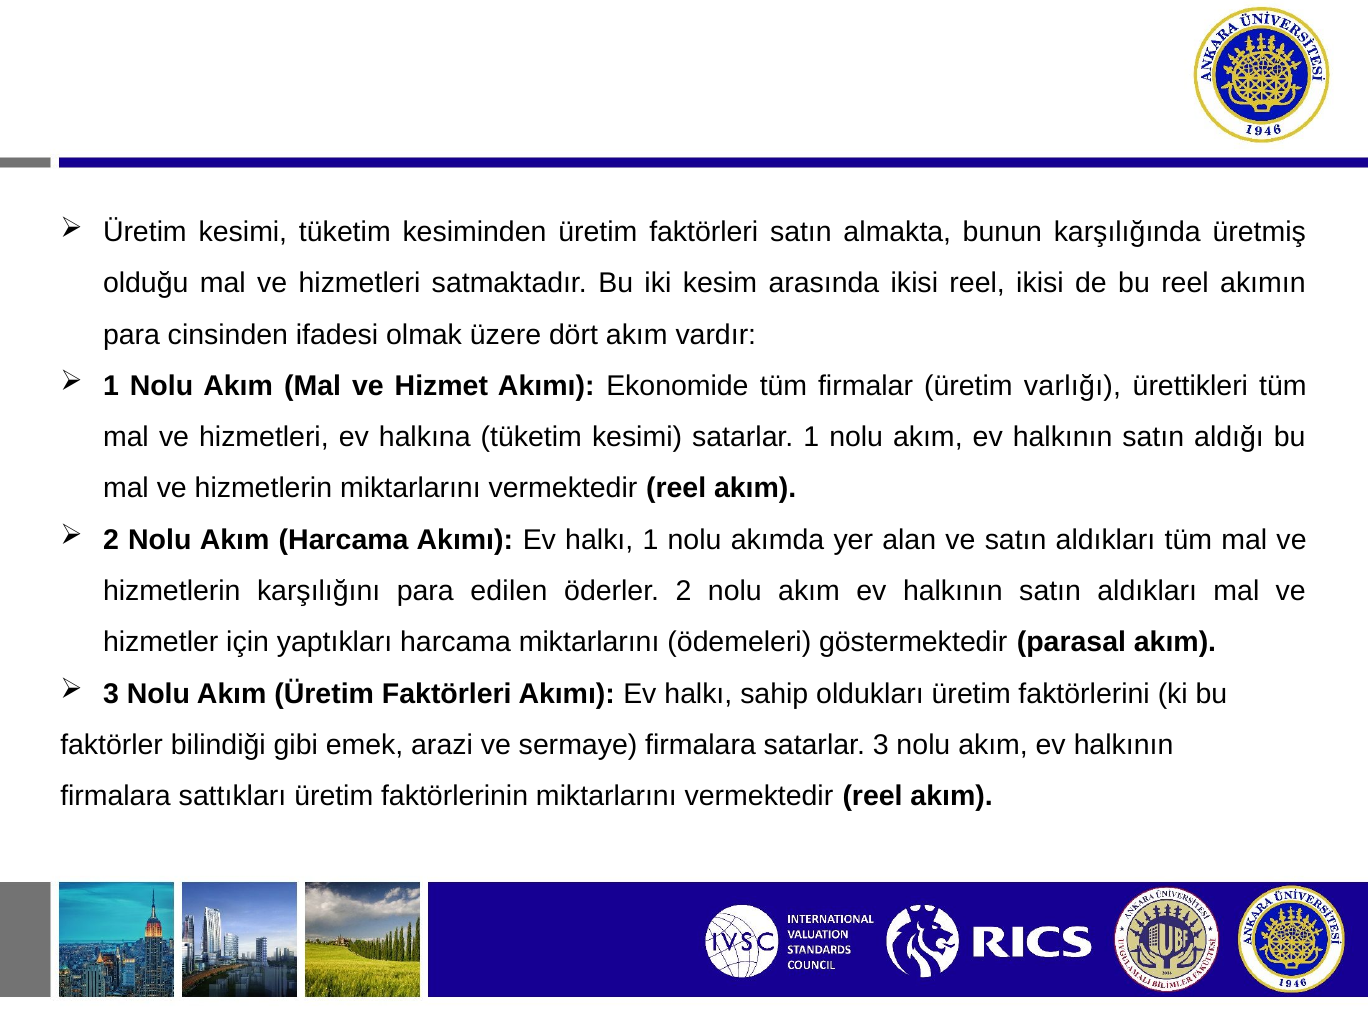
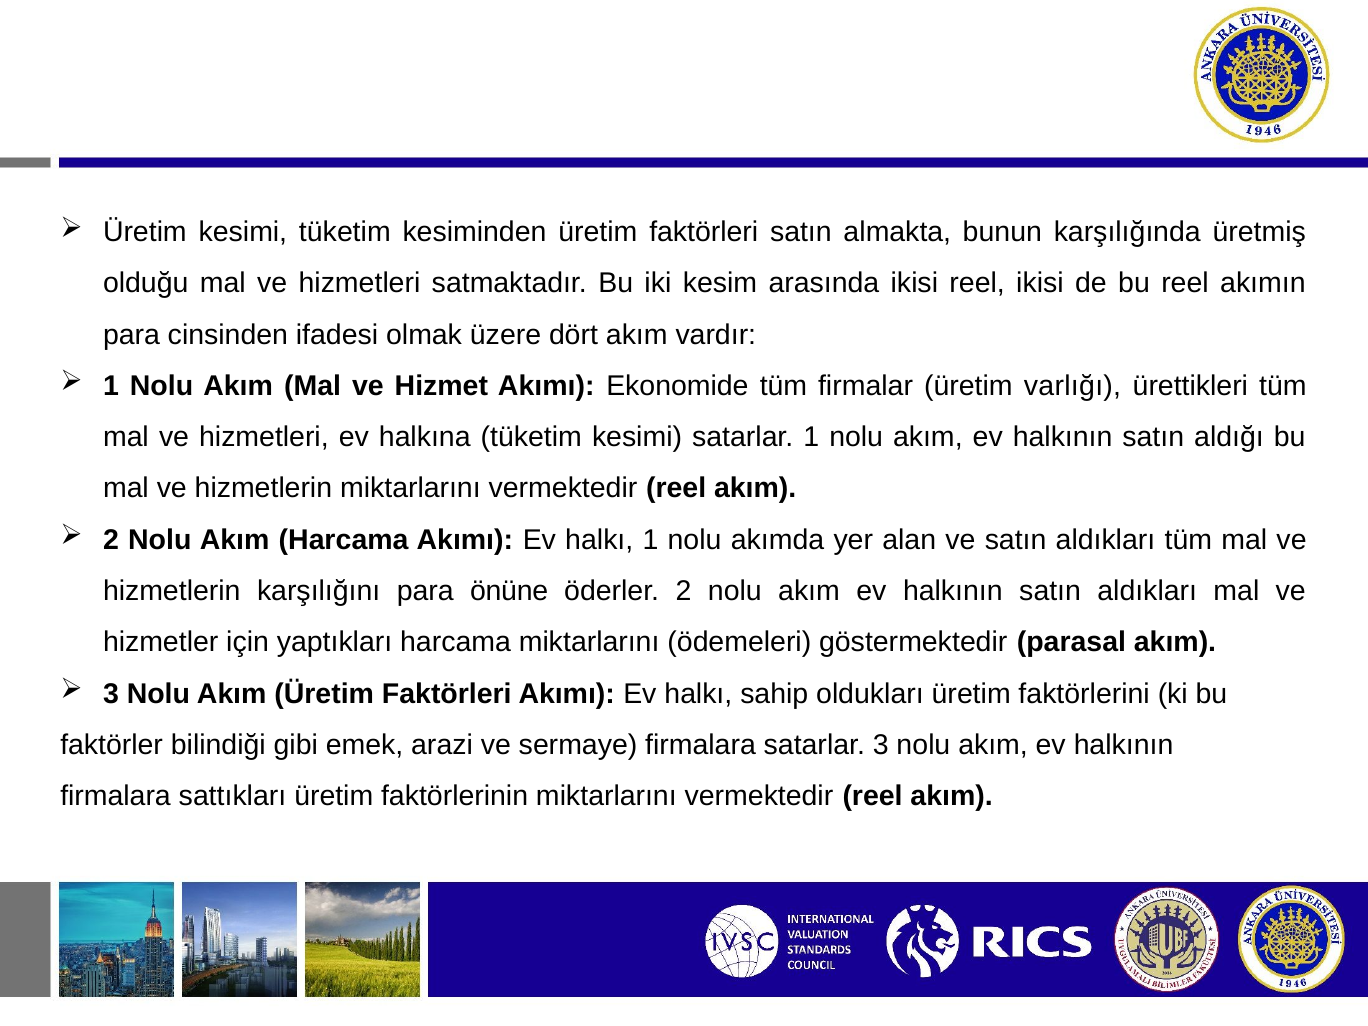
edilen: edilen -> önüne
